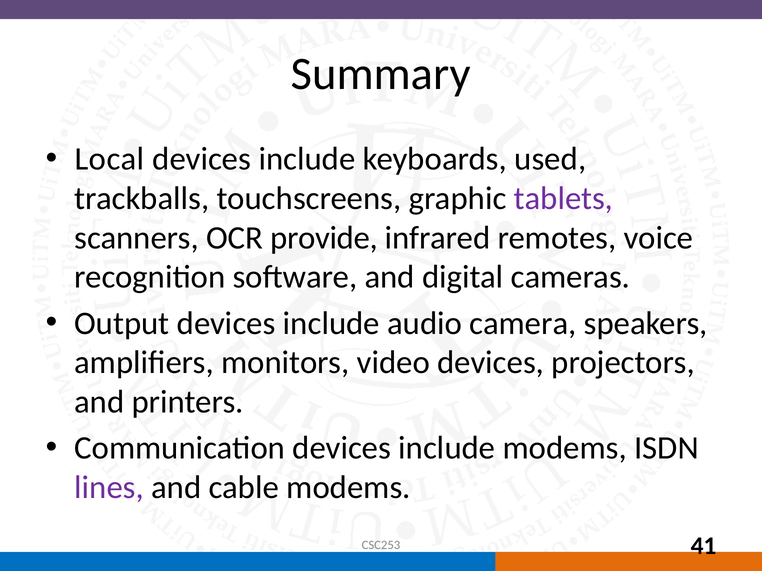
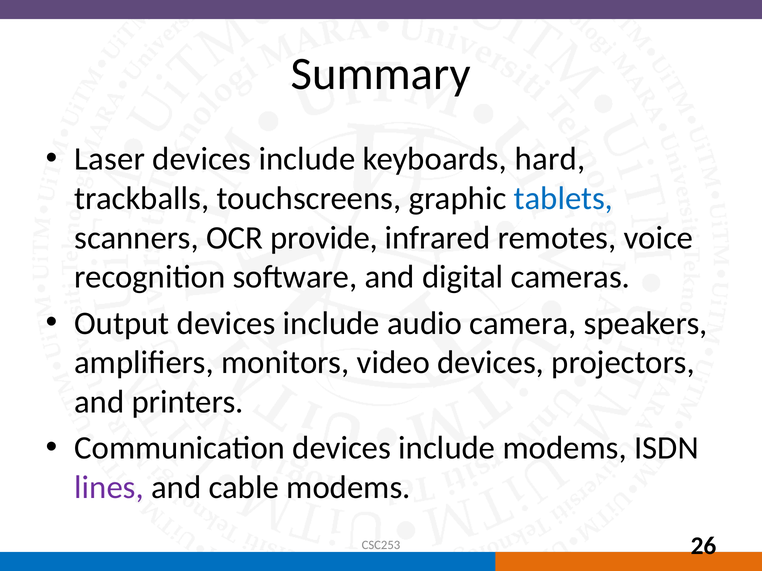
Local: Local -> Laser
used: used -> hard
tablets colour: purple -> blue
41: 41 -> 26
